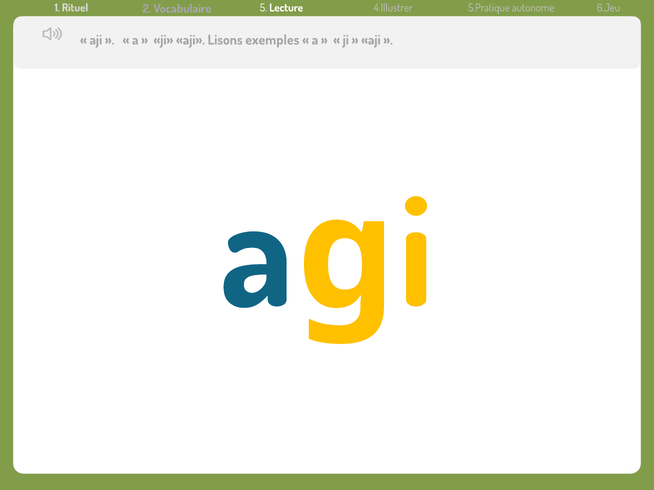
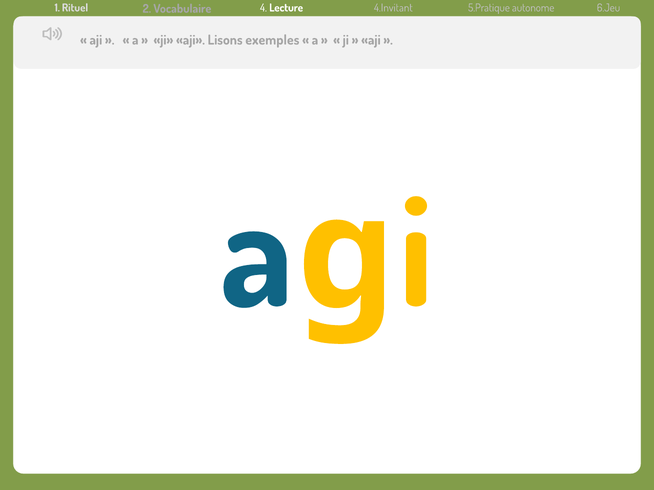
5: 5 -> 4
4.Illustrer: 4.Illustrer -> 4.Invitant
